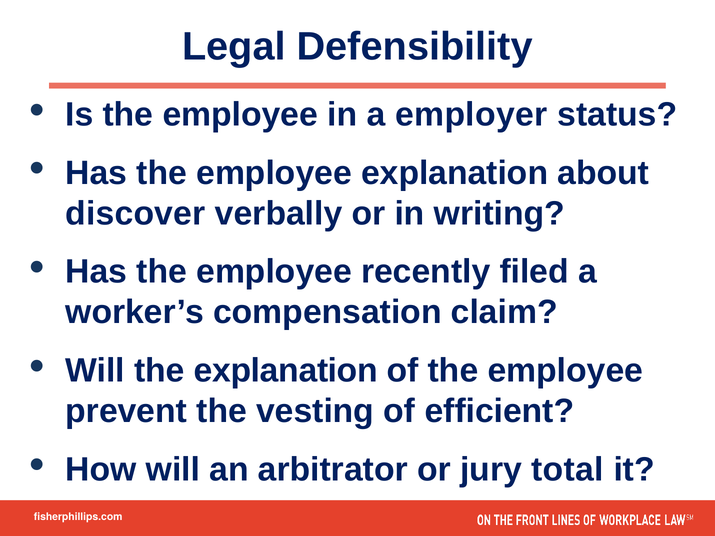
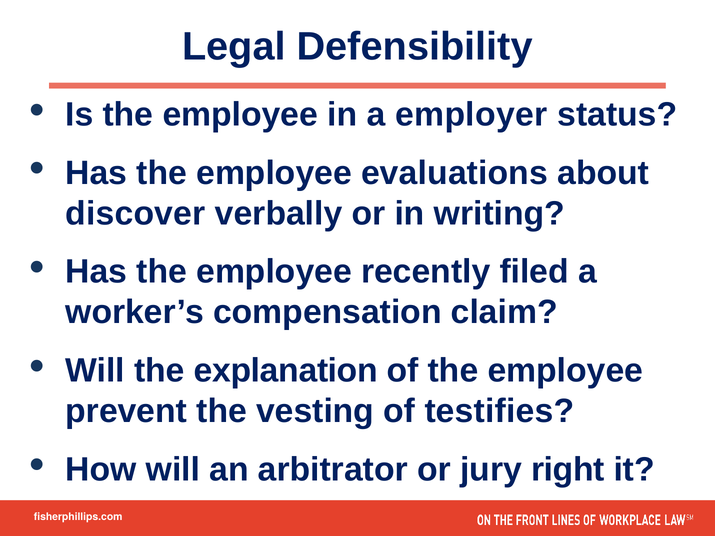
employee explanation: explanation -> evaluations
efficient: efficient -> testifies
total: total -> right
